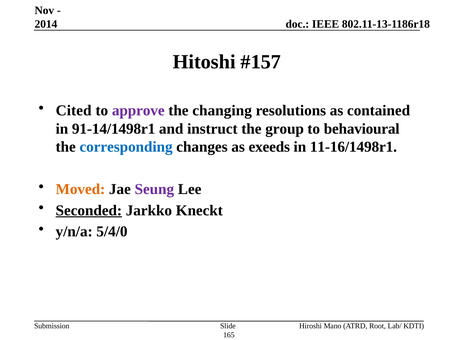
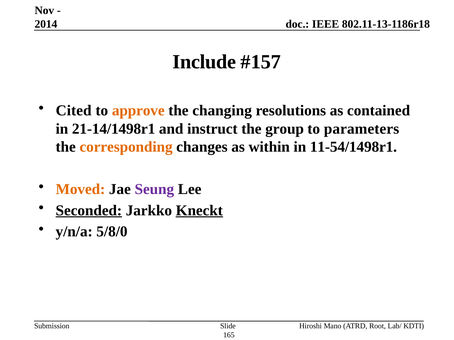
Hitoshi: Hitoshi -> Include
approve colour: purple -> orange
91-14/1498r1: 91-14/1498r1 -> 21-14/1498r1
behavioural: behavioural -> parameters
corresponding colour: blue -> orange
exeeds: exeeds -> within
11-16/1498r1: 11-16/1498r1 -> 11-54/1498r1
Kneckt underline: none -> present
5/4/0: 5/4/0 -> 5/8/0
